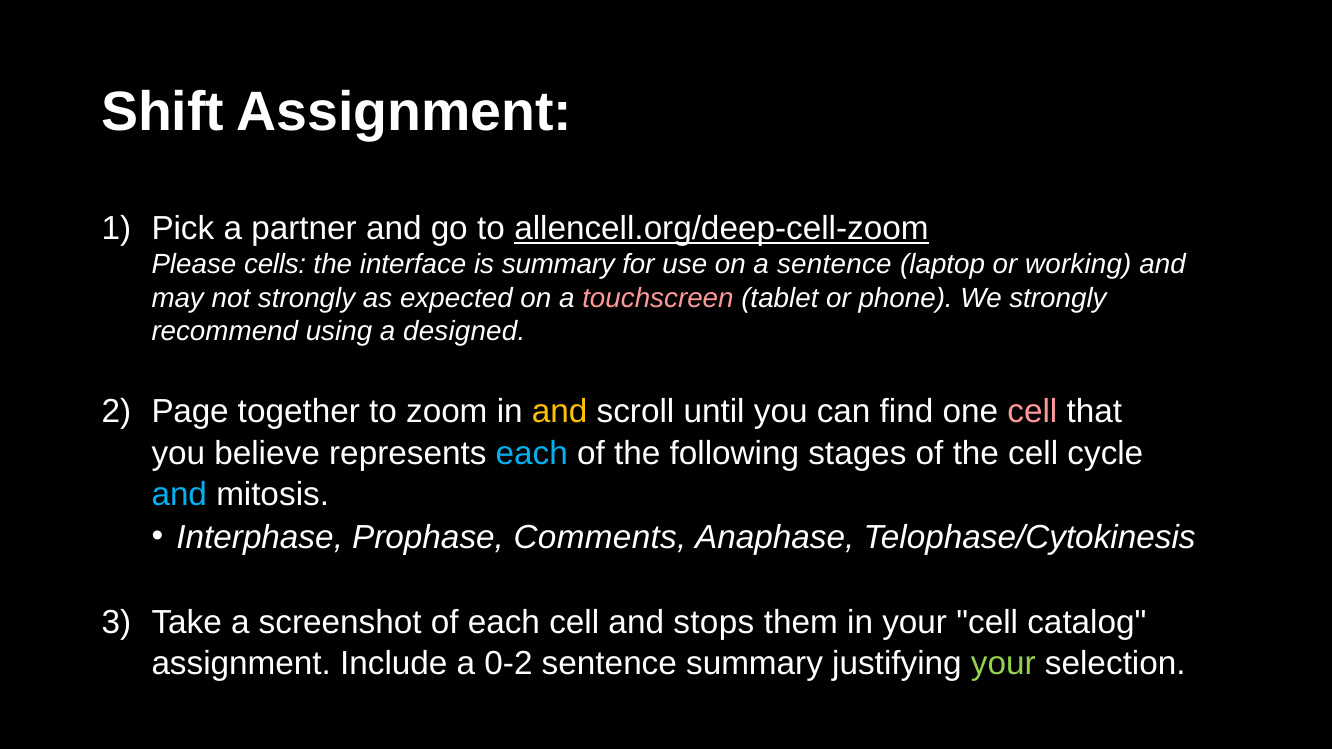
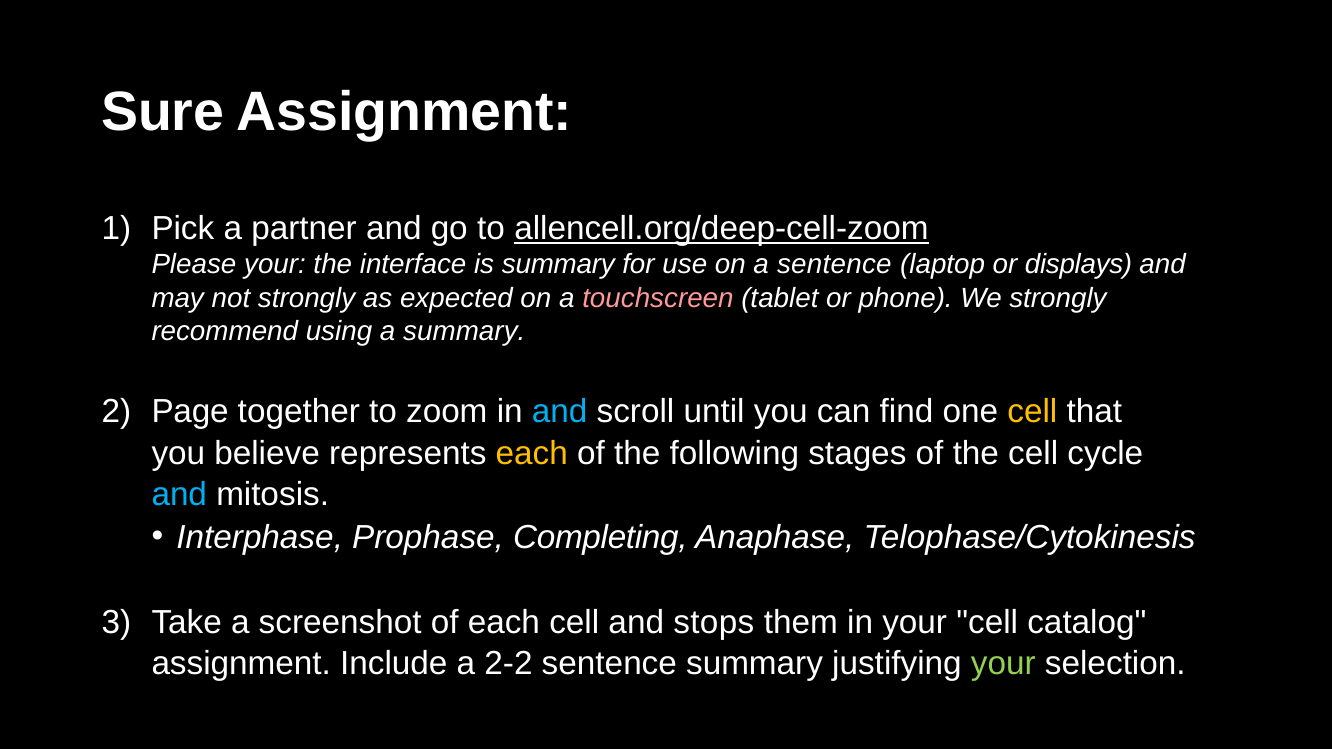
Shift: Shift -> Sure
Please cells: cells -> your
working: working -> displays
a designed: designed -> summary
and at (560, 412) colour: yellow -> light blue
cell at (1032, 412) colour: pink -> yellow
each at (532, 453) colour: light blue -> yellow
Comments: Comments -> Completing
0-2: 0-2 -> 2-2
